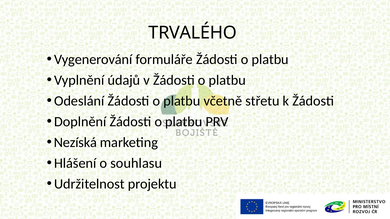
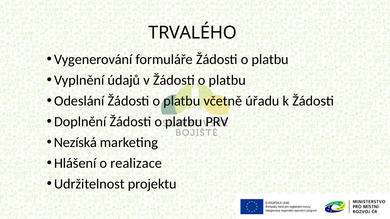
střetu: střetu -> úřadu
souhlasu: souhlasu -> realizace
